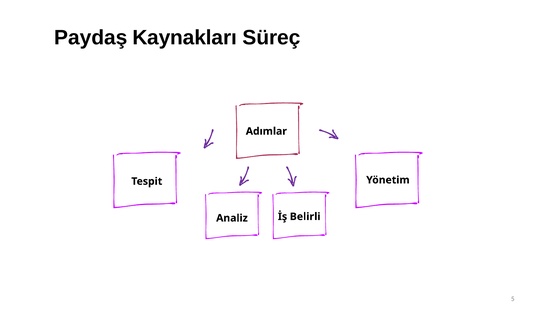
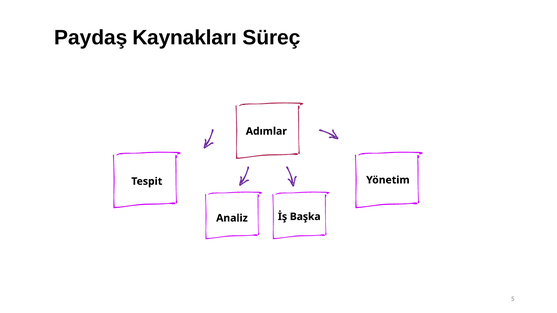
Belirli: Belirli -> Başka
